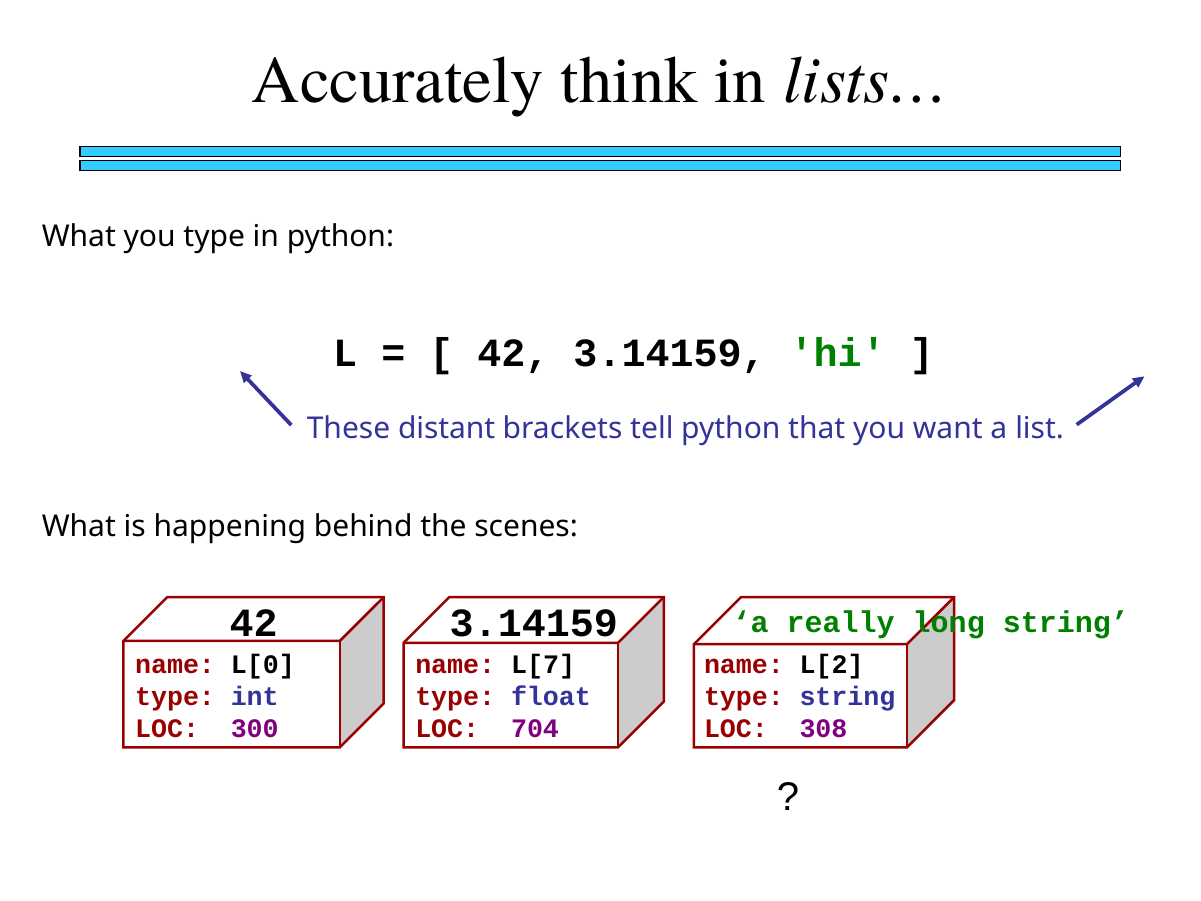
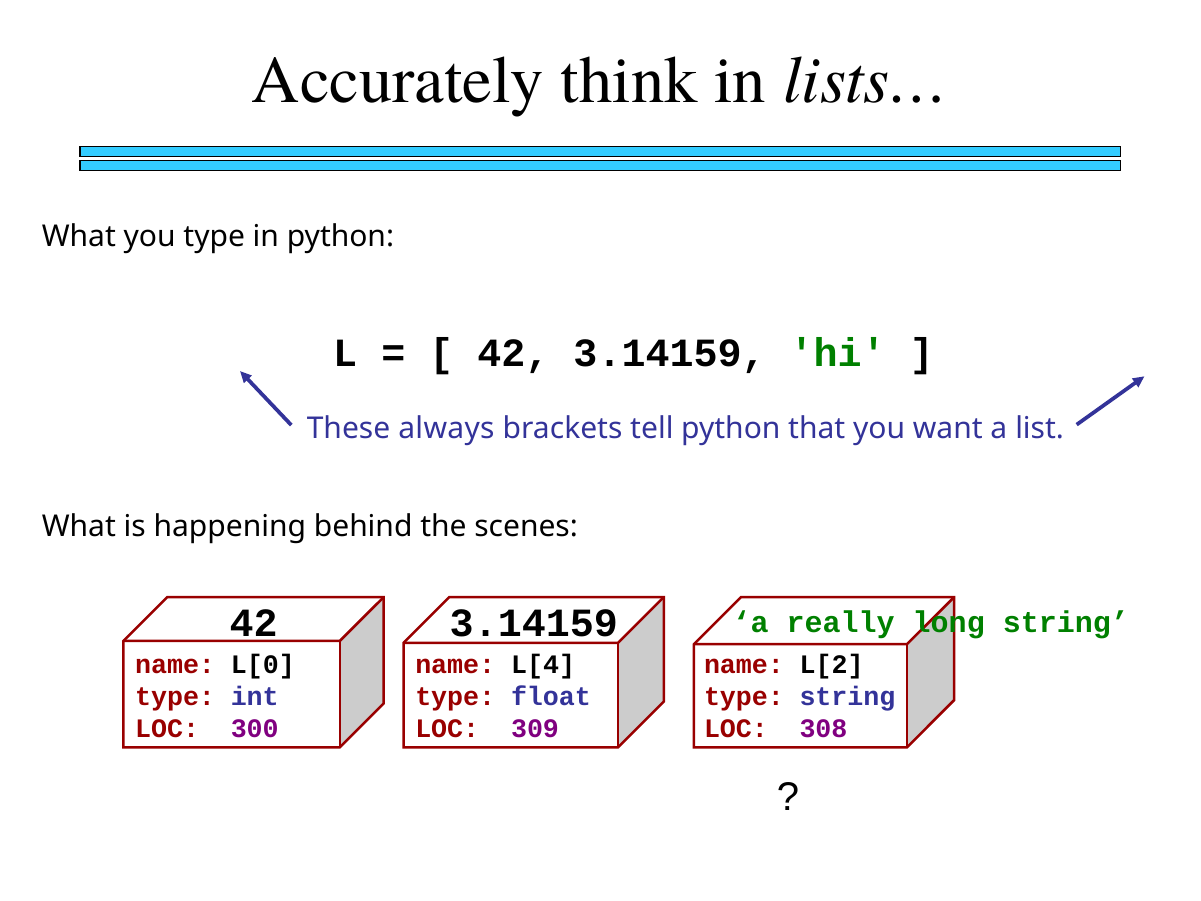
distant: distant -> always
L[7: L[7 -> L[4
704: 704 -> 309
